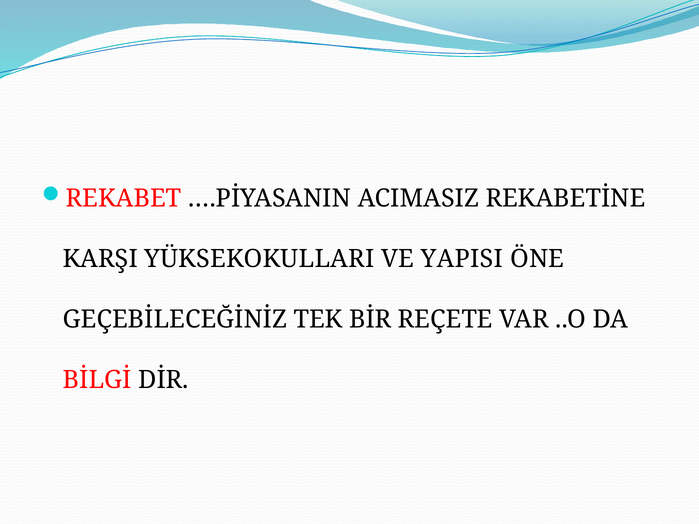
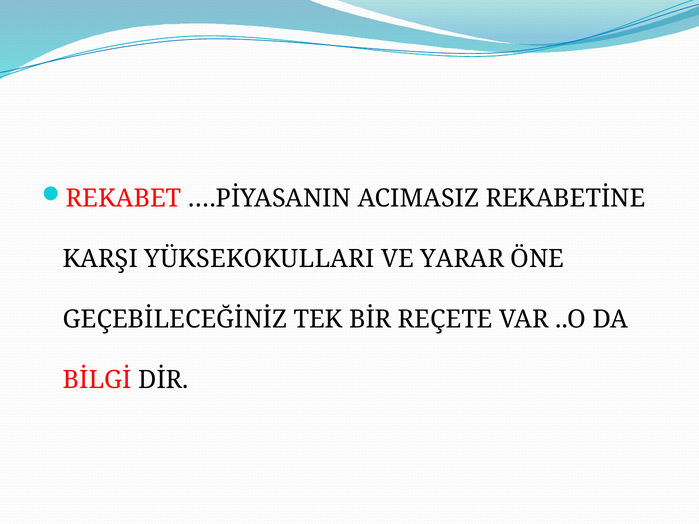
YAPISI: YAPISI -> YARAR
